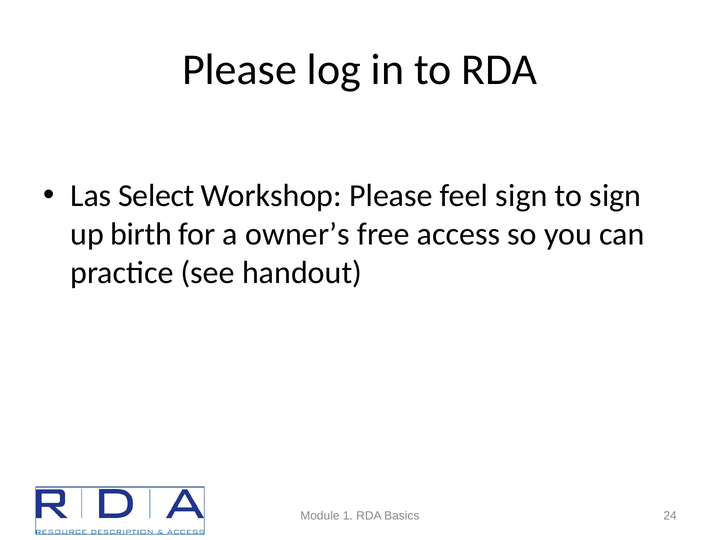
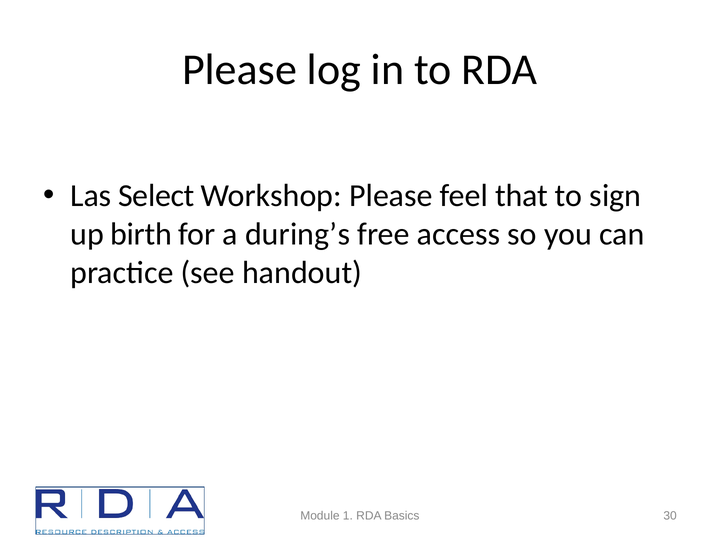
feel sign: sign -> that
owner’s: owner’s -> during’s
24: 24 -> 30
